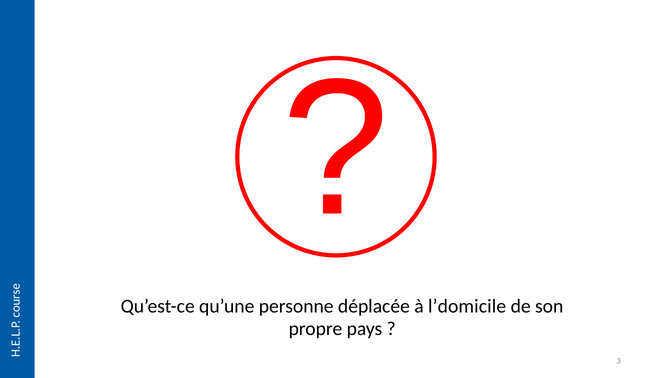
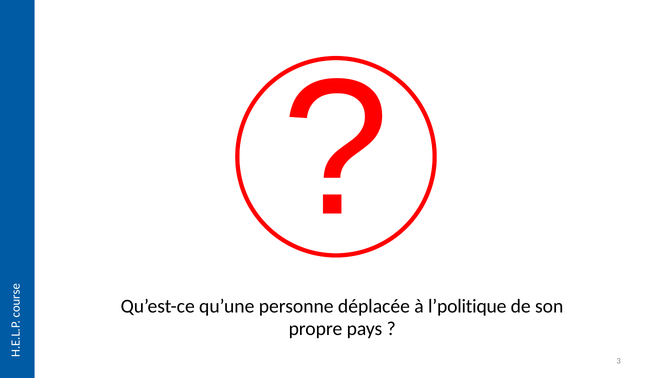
l’domicile: l’domicile -> l’politique
